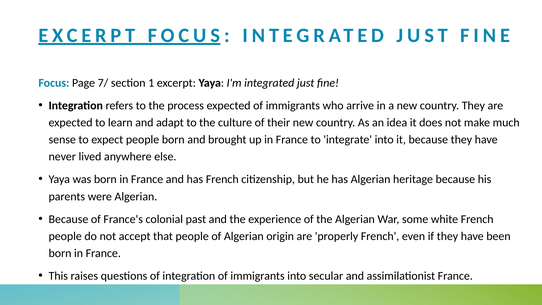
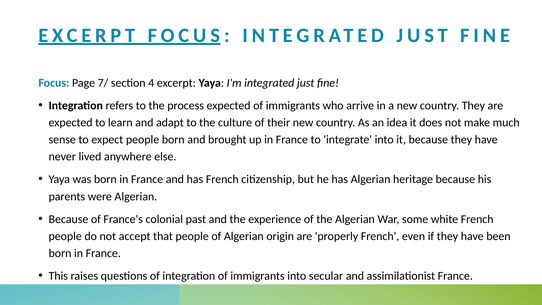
1: 1 -> 4
